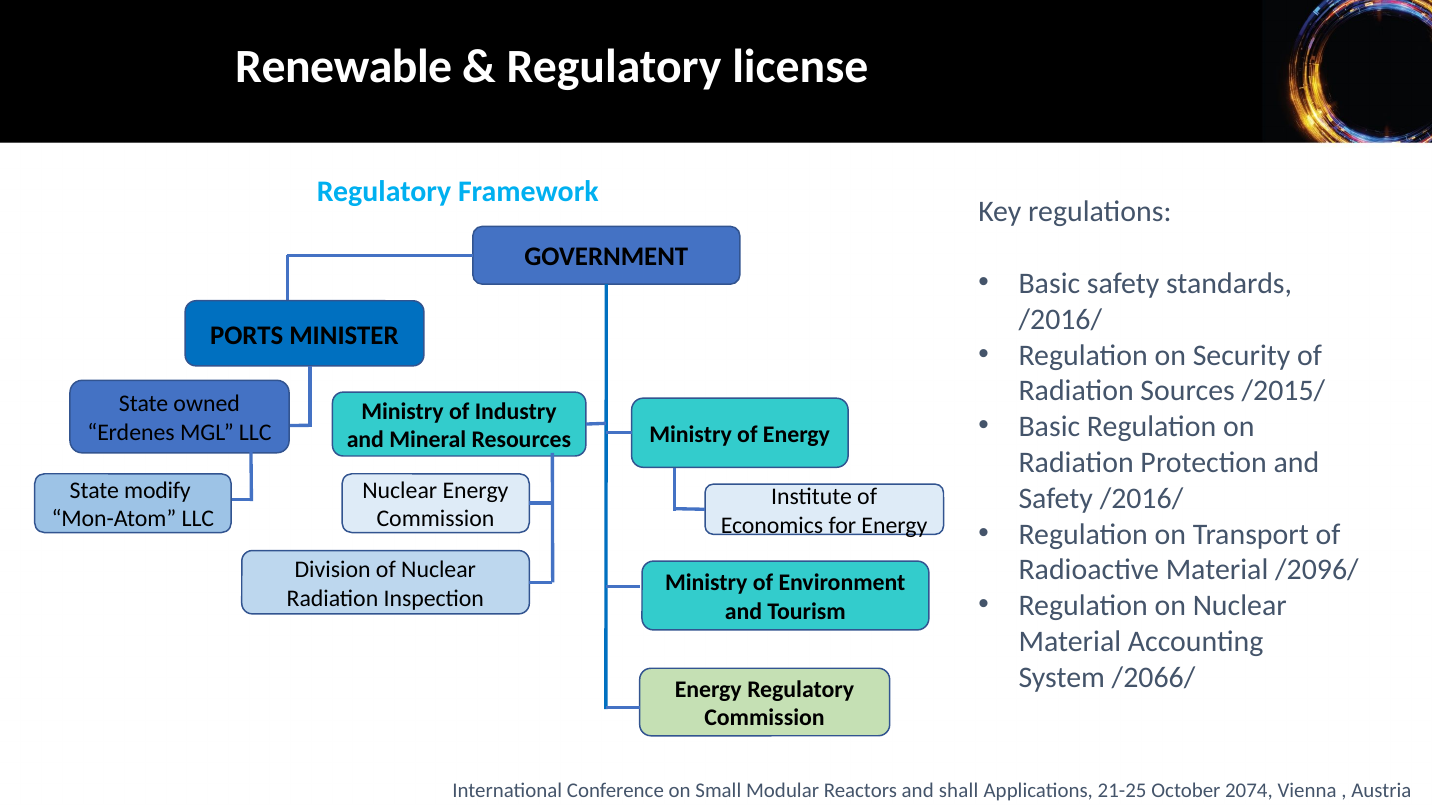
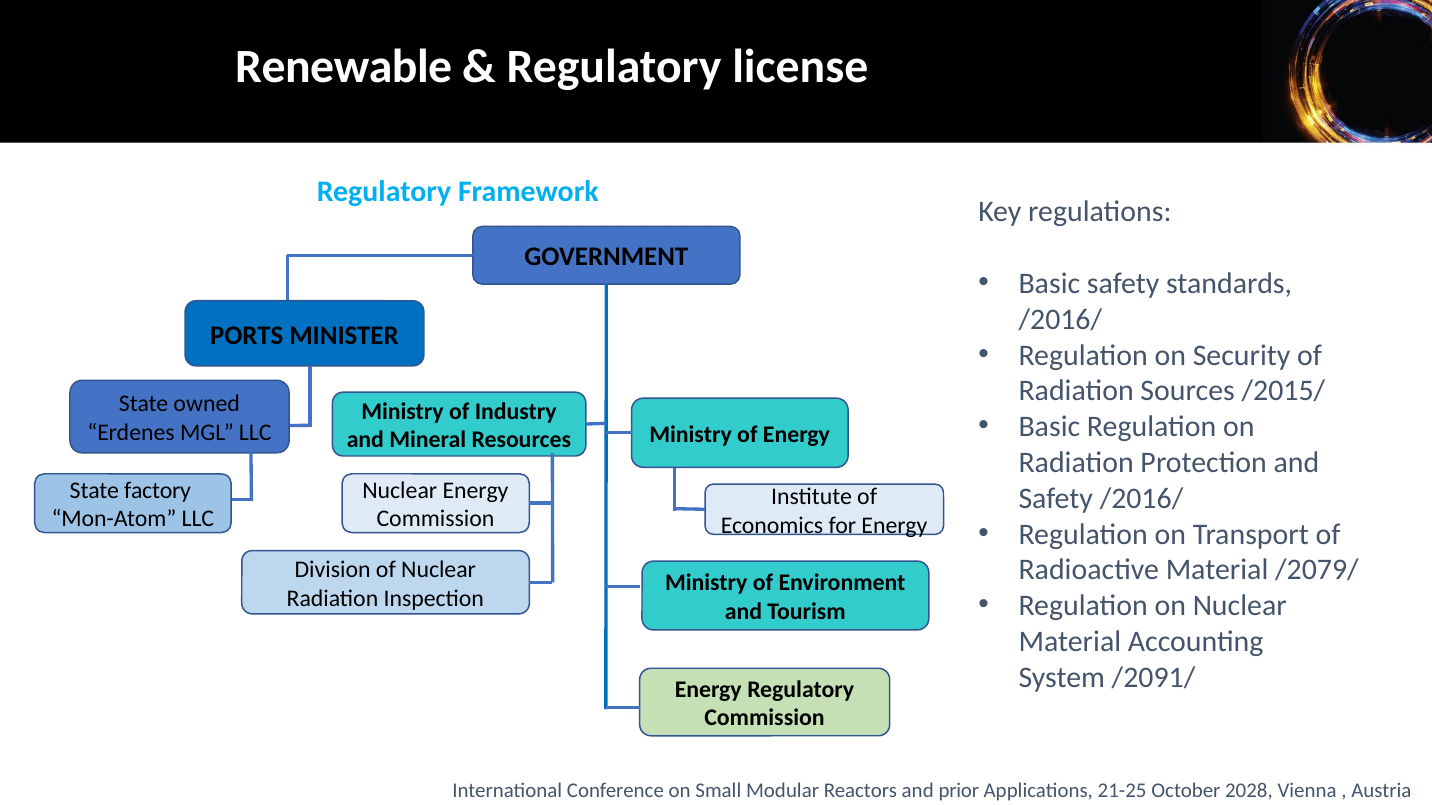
modify: modify -> factory
/2096/: /2096/ -> /2079/
/2066/: /2066/ -> /2091/
shall: shall -> prior
2074: 2074 -> 2028
